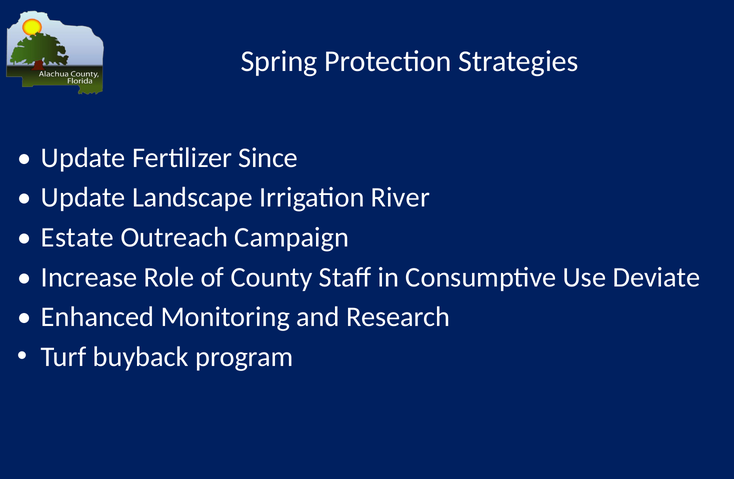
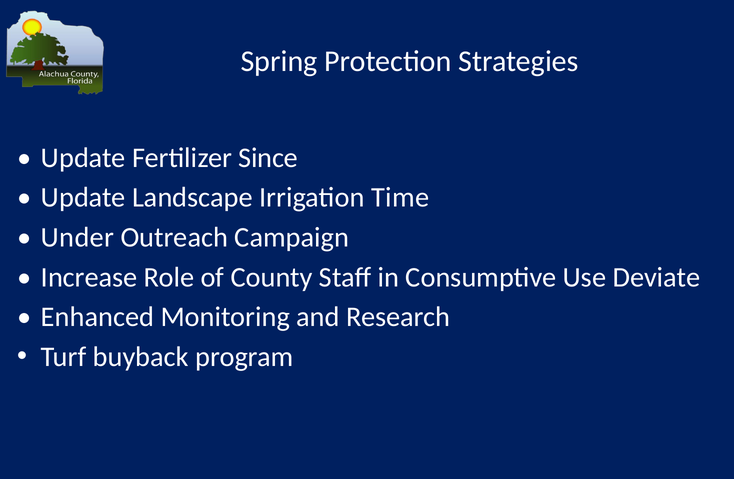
River: River -> Time
Estate: Estate -> Under
